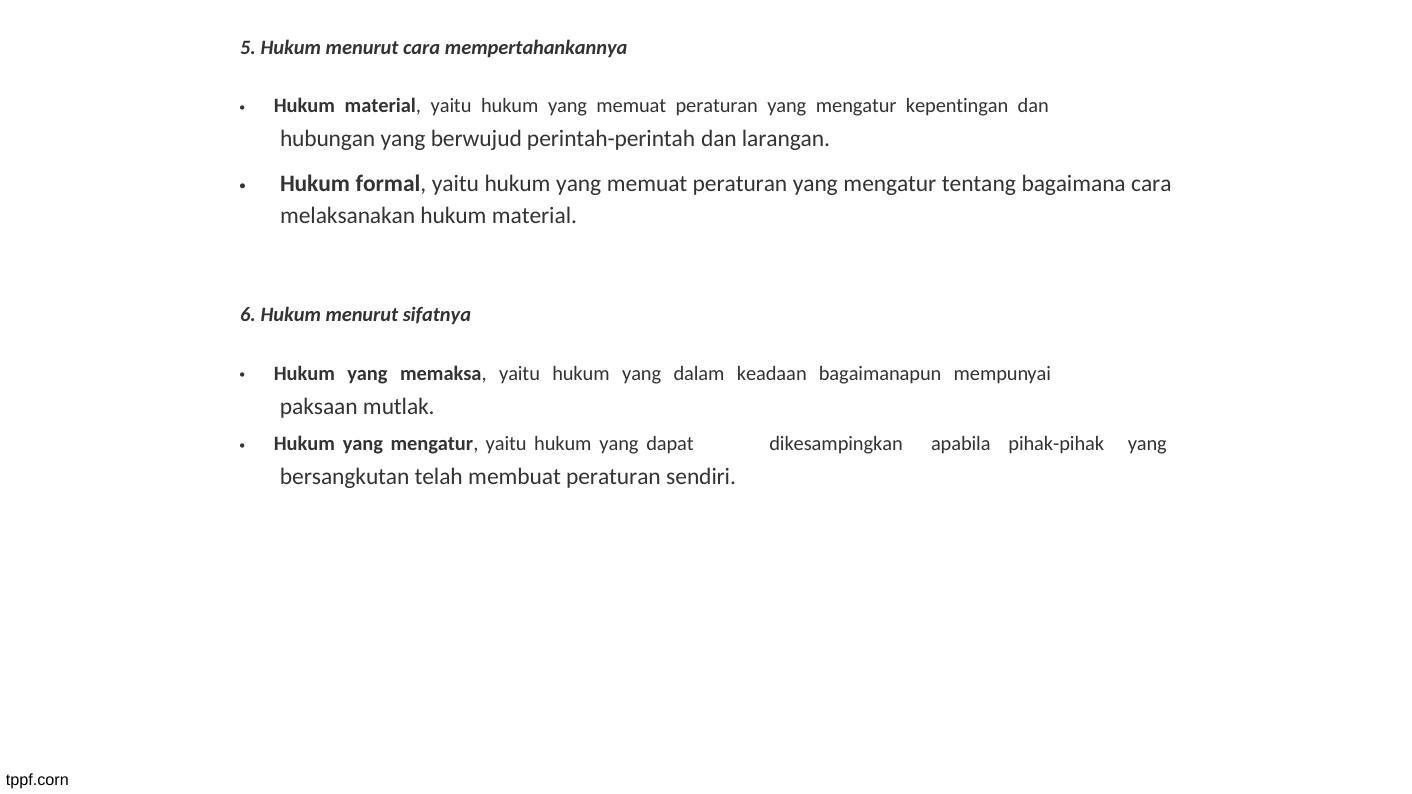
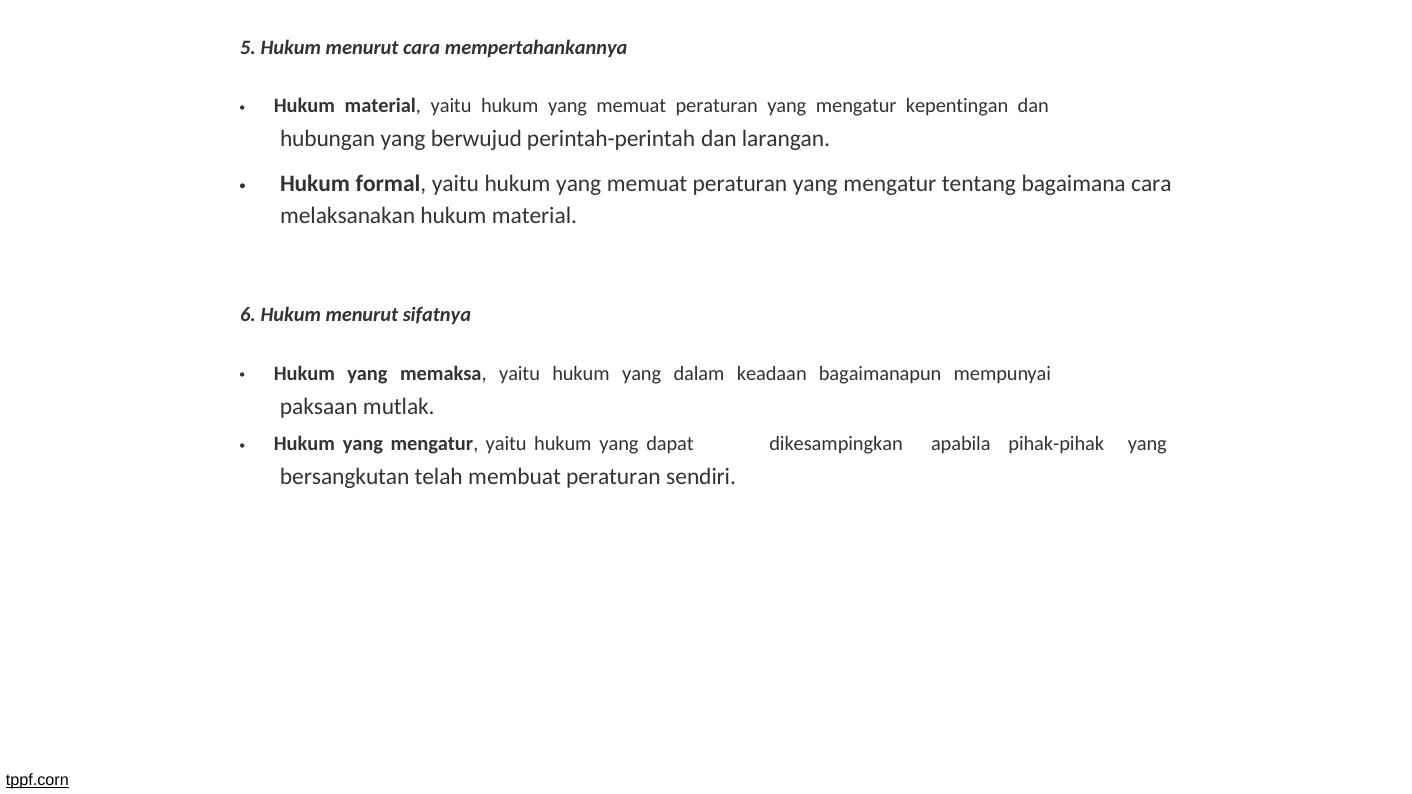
tppf.corn underline: none -> present
